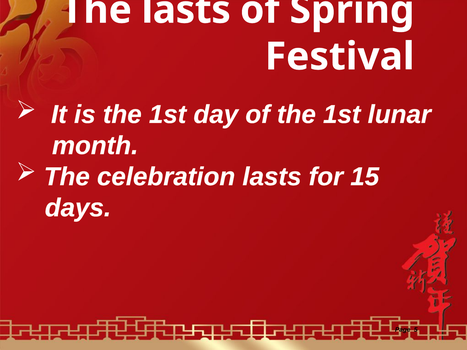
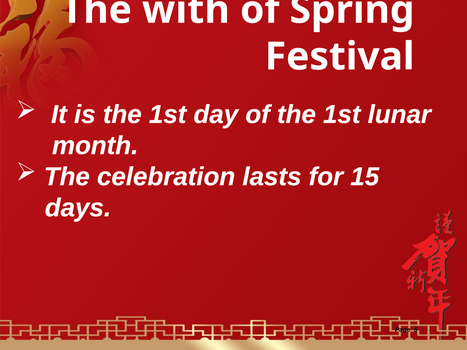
The lasts: lasts -> with
